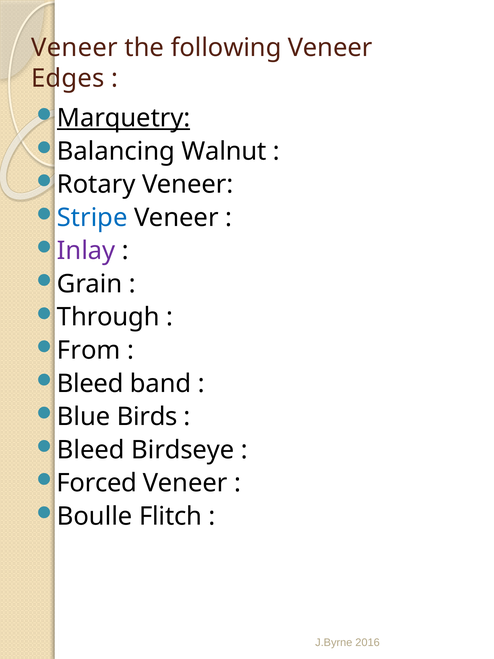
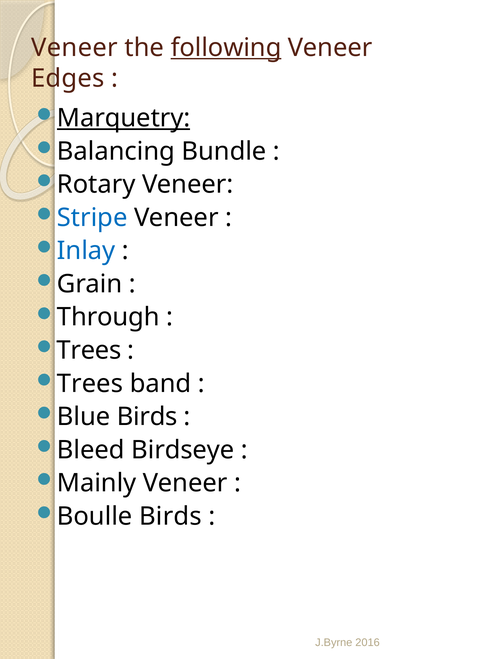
following underline: none -> present
Walnut: Walnut -> Bundle
Inlay colour: purple -> blue
From at (89, 350): From -> Trees
Bleed at (90, 383): Bleed -> Trees
Forced: Forced -> Mainly
Boulle Flitch: Flitch -> Birds
